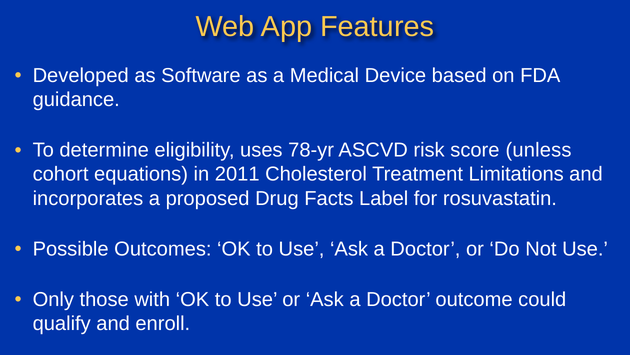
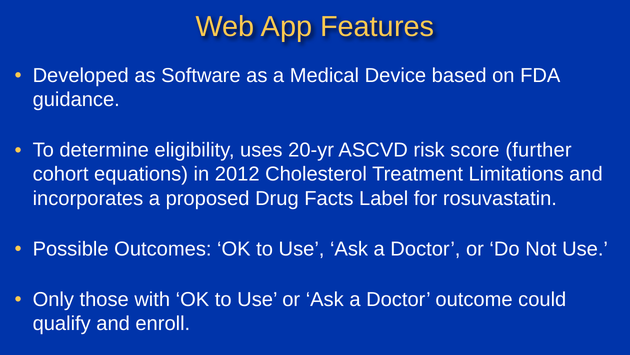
78-yr: 78-yr -> 20-yr
unless: unless -> further
2011: 2011 -> 2012
